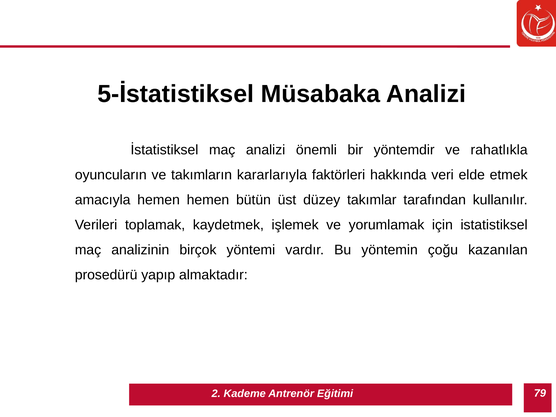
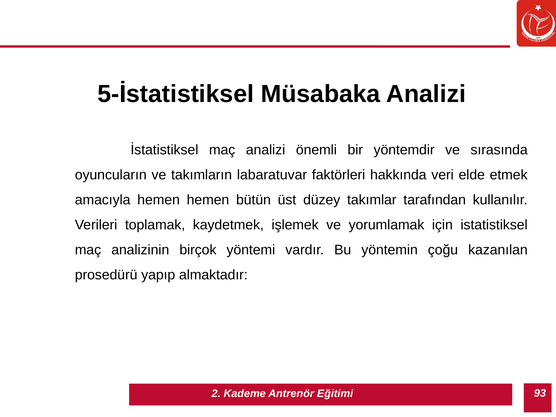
rahatlıkla: rahatlıkla -> sırasında
kararlarıyla: kararlarıyla -> labaratuvar
79: 79 -> 93
